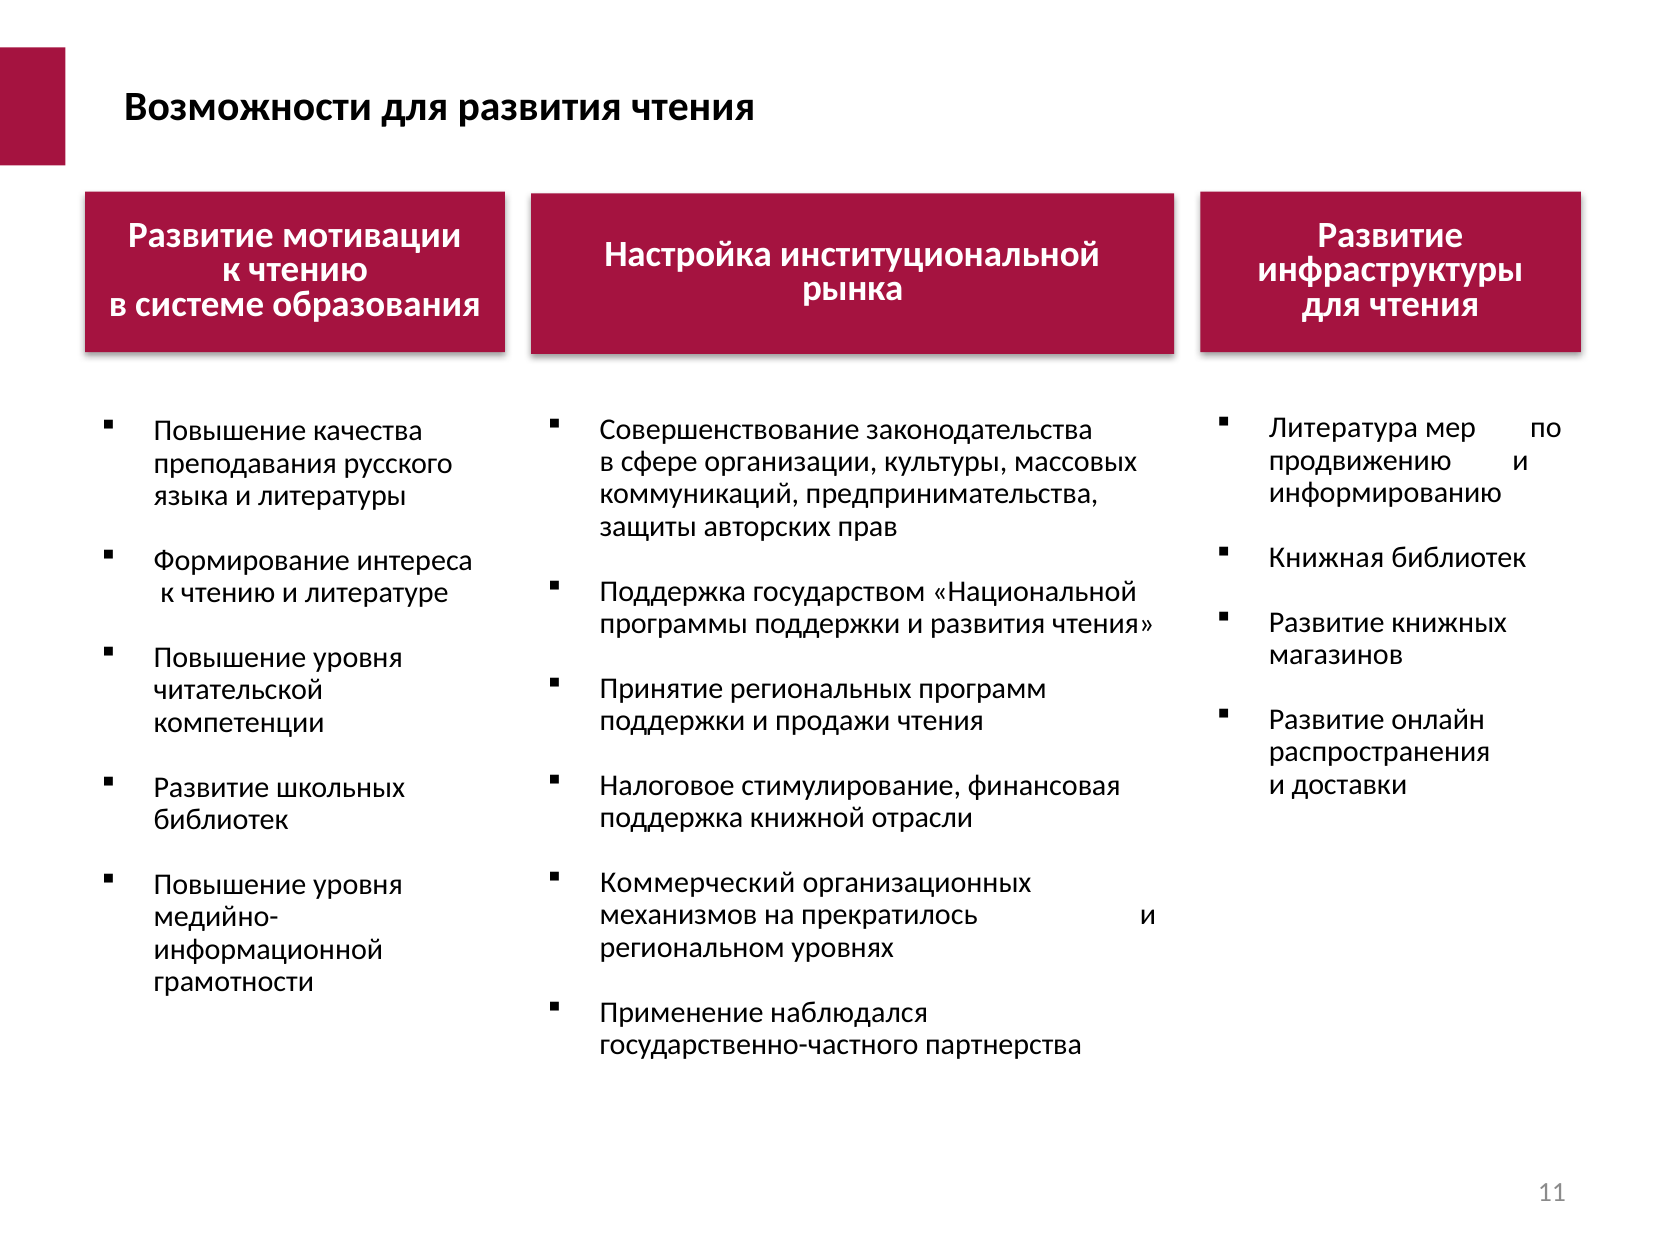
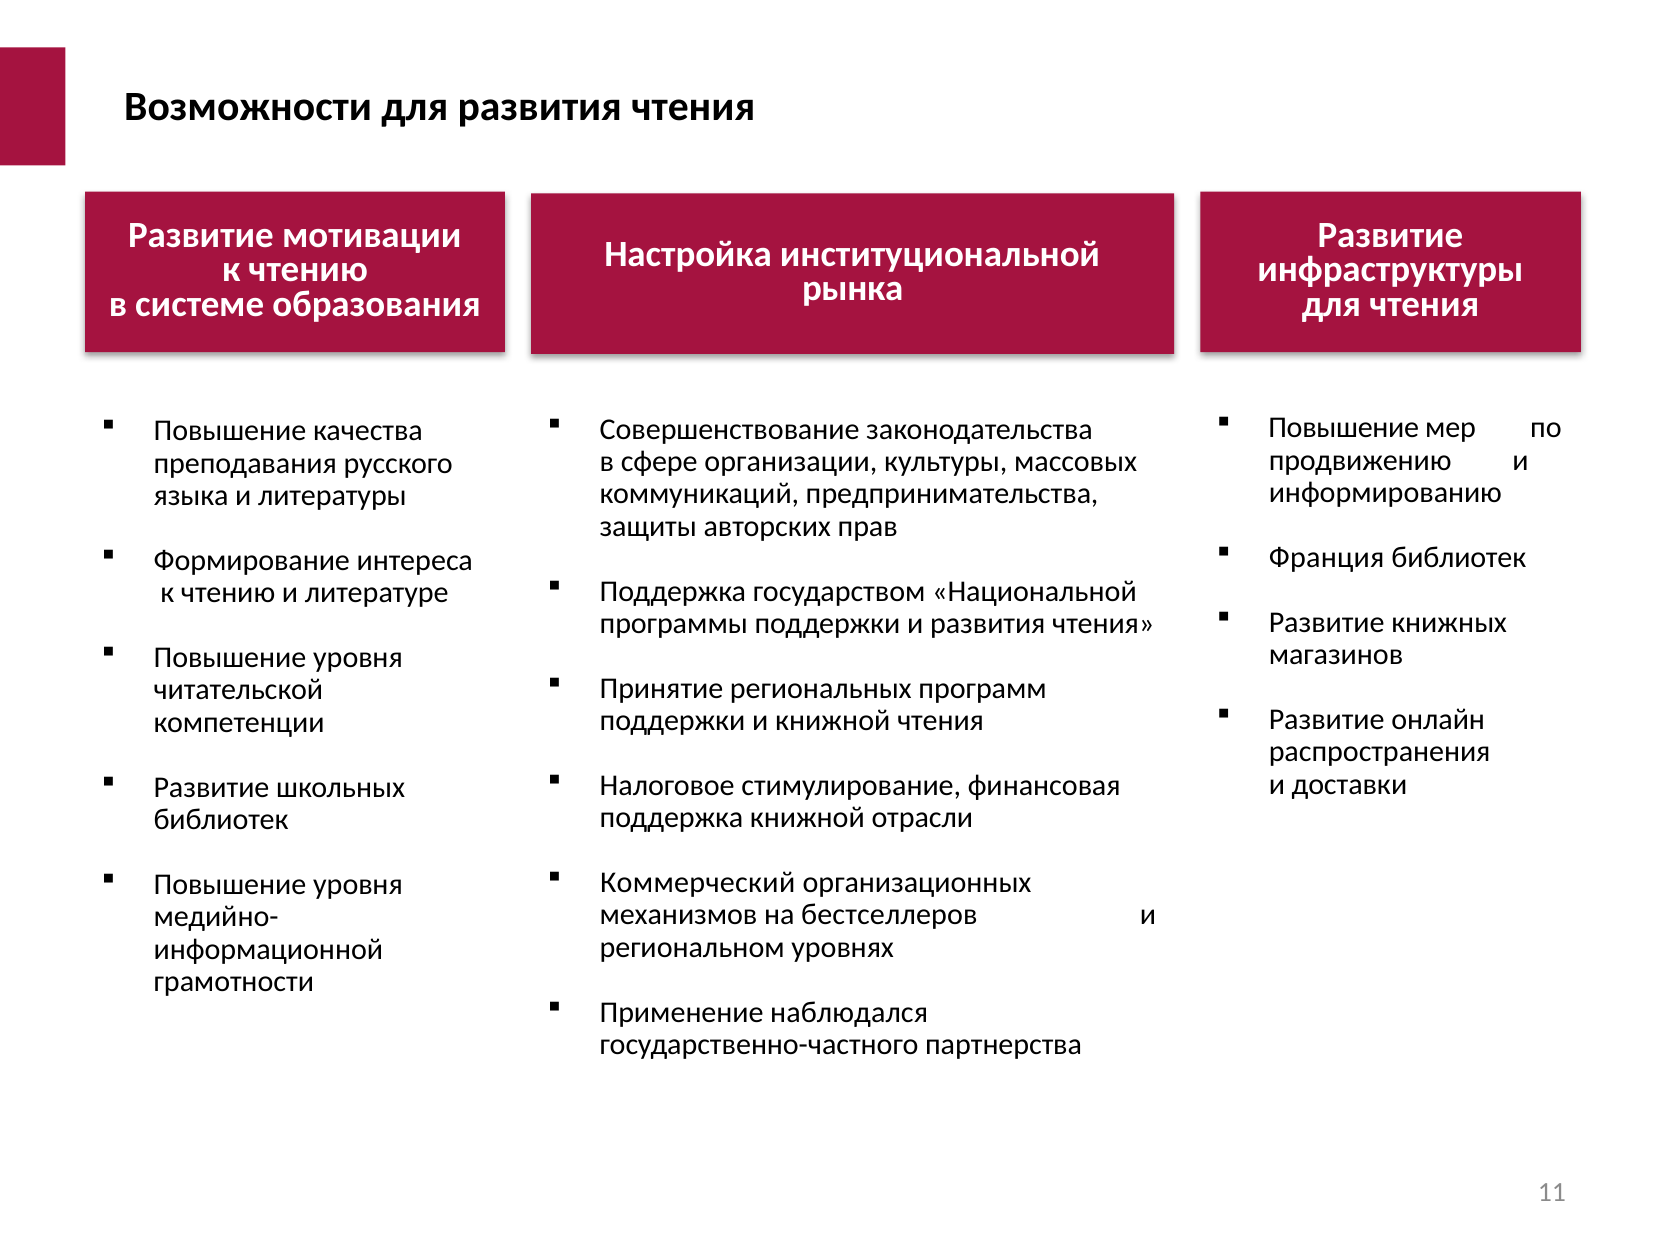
Литература at (1343, 428): Литература -> Повышение
Книжная: Книжная -> Франция
и продажи: продажи -> книжной
прекратилось: прекратилось -> бестселлеров
